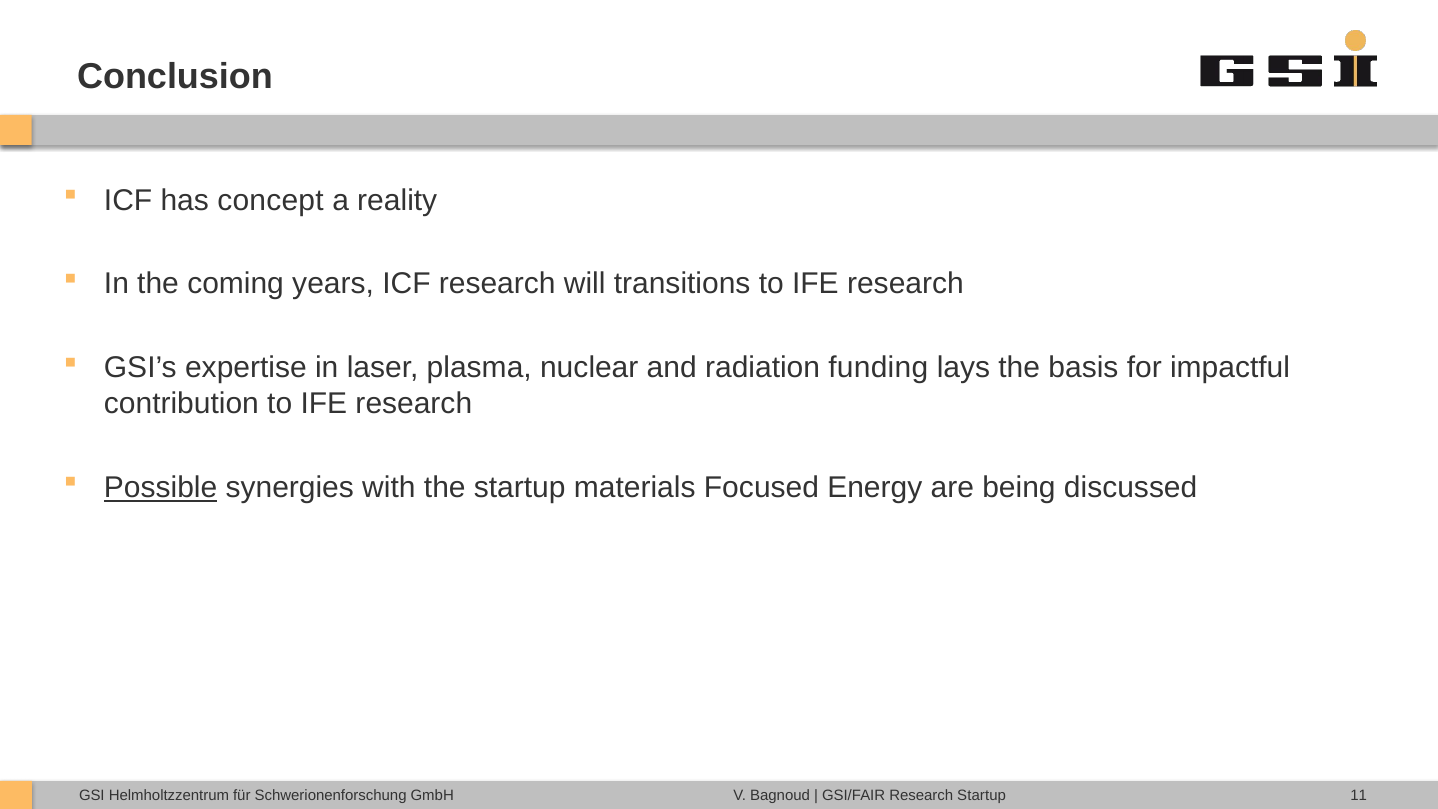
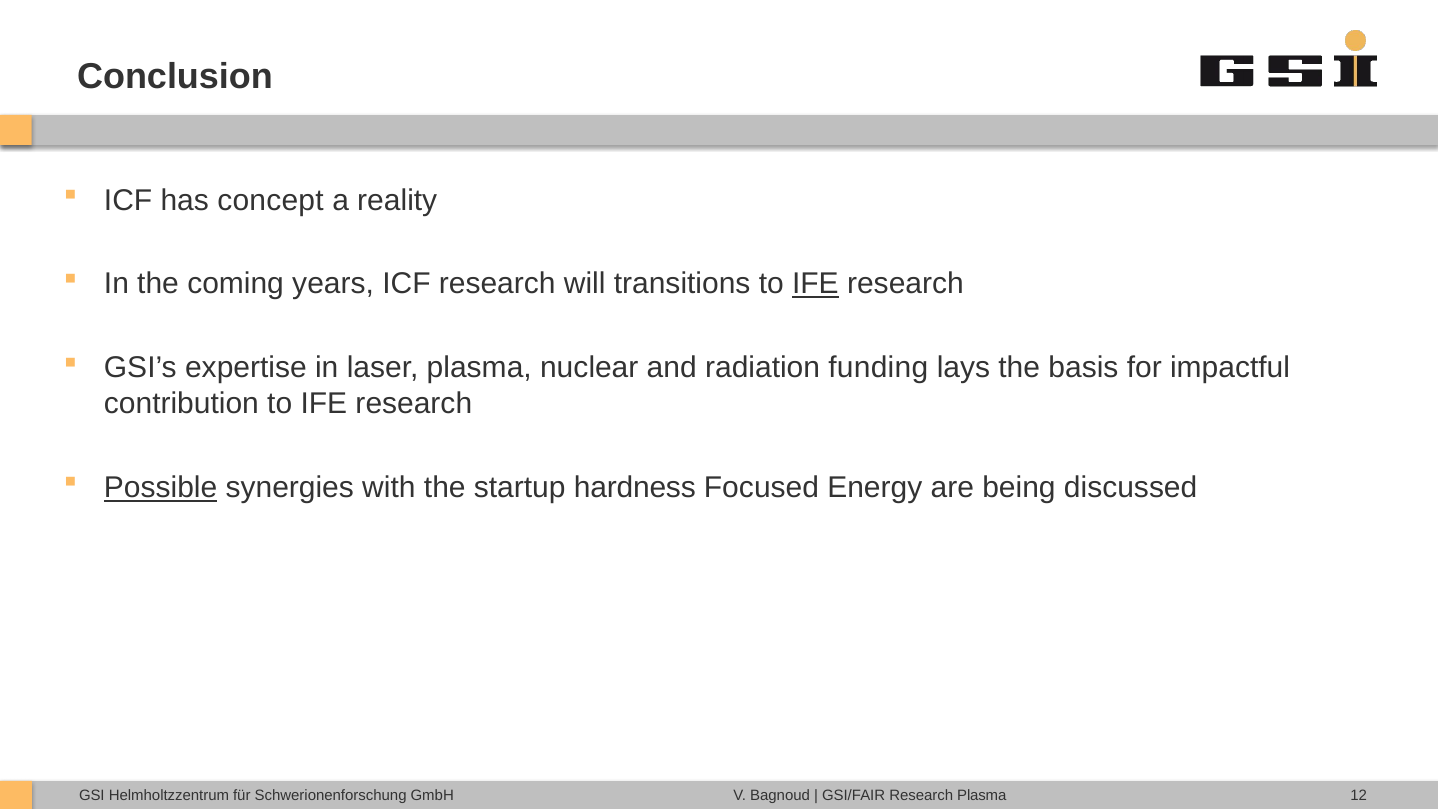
IFE at (815, 284) underline: none -> present
materials: materials -> hardness
Research Startup: Startup -> Plasma
11: 11 -> 12
